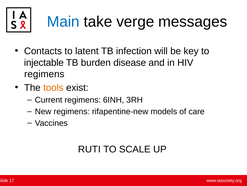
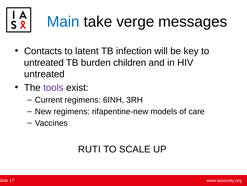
injectable at (44, 62): injectable -> untreated
disease: disease -> children
regimens at (44, 74): regimens -> untreated
tools colour: orange -> purple
